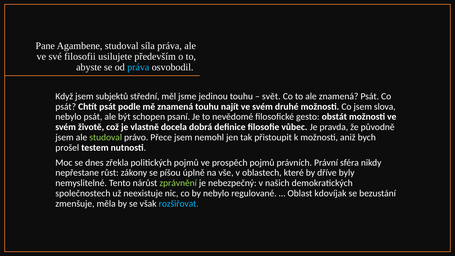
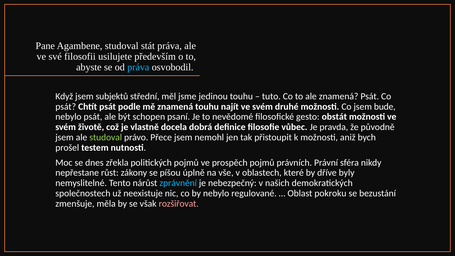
síla: síla -> stát
svět: svět -> tuto
slova: slova -> bude
zprávnění colour: light green -> light blue
kdovíjak: kdovíjak -> pokroku
rozšiřovat colour: light blue -> pink
